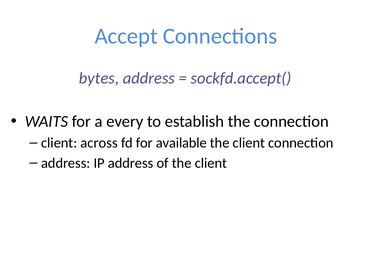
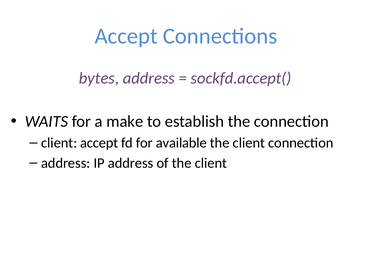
every: every -> make
client across: across -> accept
